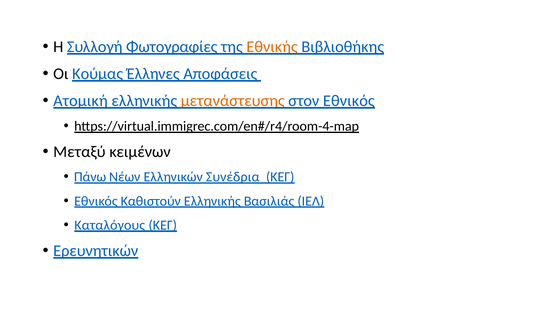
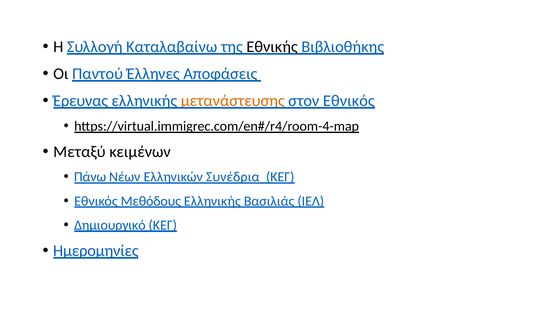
Φωτογραφίες: Φωτογραφίες -> Καταλαβαίνω
Εθνικής colour: orange -> black
Κούμας: Κούμας -> Παντού
Ατομική: Ατομική -> Έρευνας
Καθιστούν: Καθιστούν -> Μεθόδους
Καταλόγους: Καταλόγους -> Δημιουργικό
Ερευνητικών: Ερευνητικών -> Ημερομηνίες
